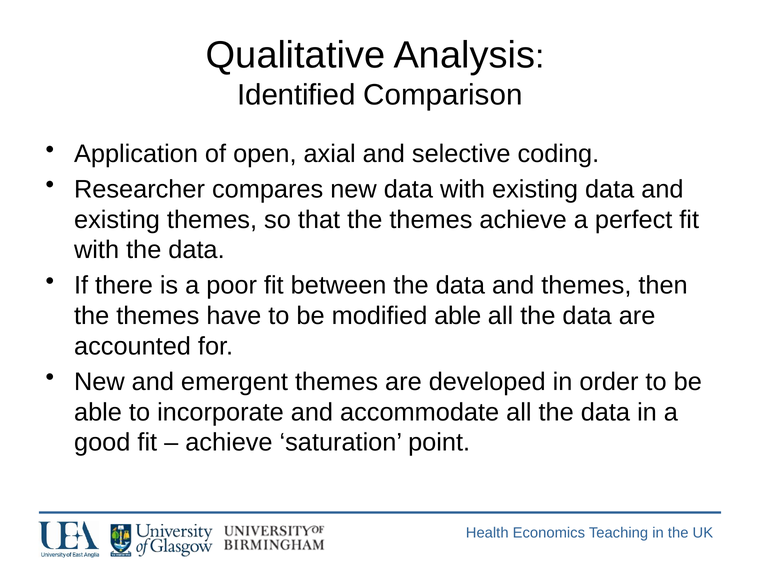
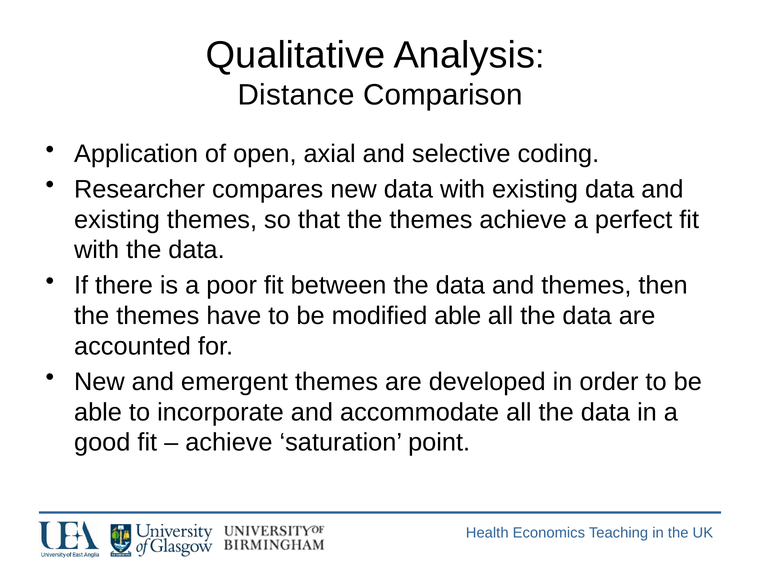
Identified: Identified -> Distance
